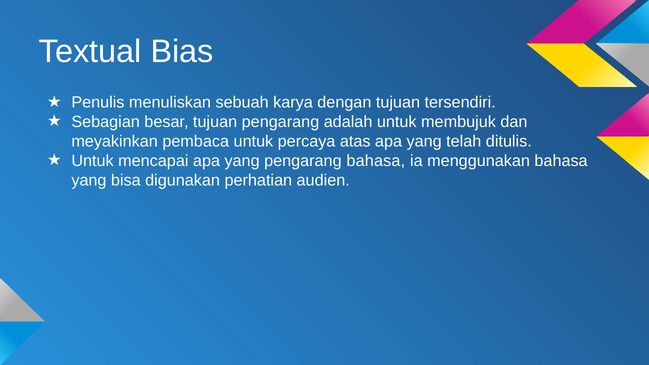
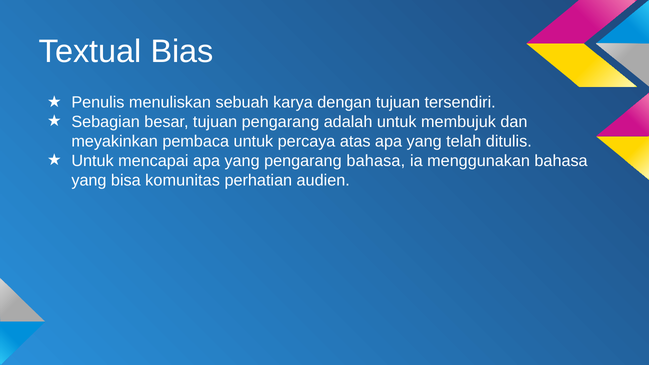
digunakan: digunakan -> komunitas
